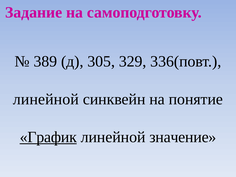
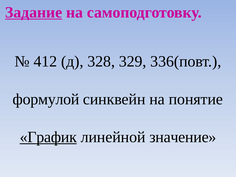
Задание underline: none -> present
389: 389 -> 412
305: 305 -> 328
линейной at (46, 99): линейной -> формулой
